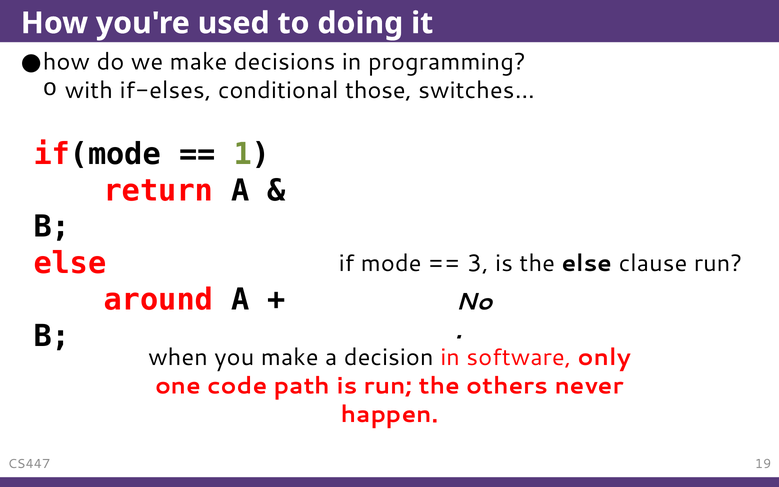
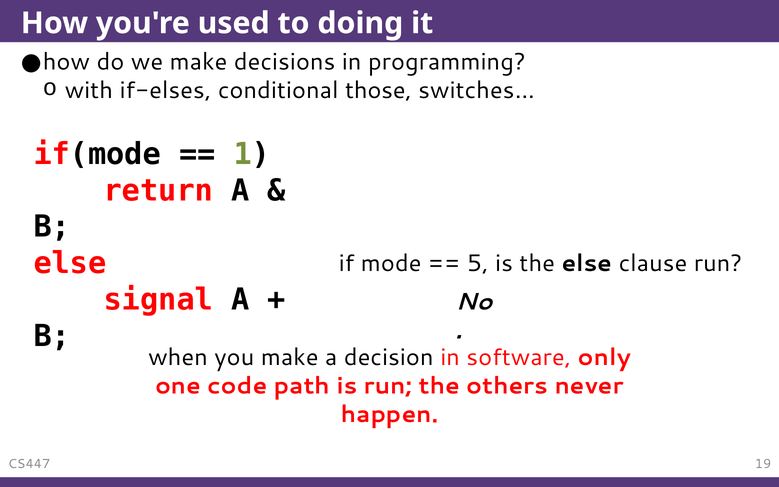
3: 3 -> 5
around: around -> signal
